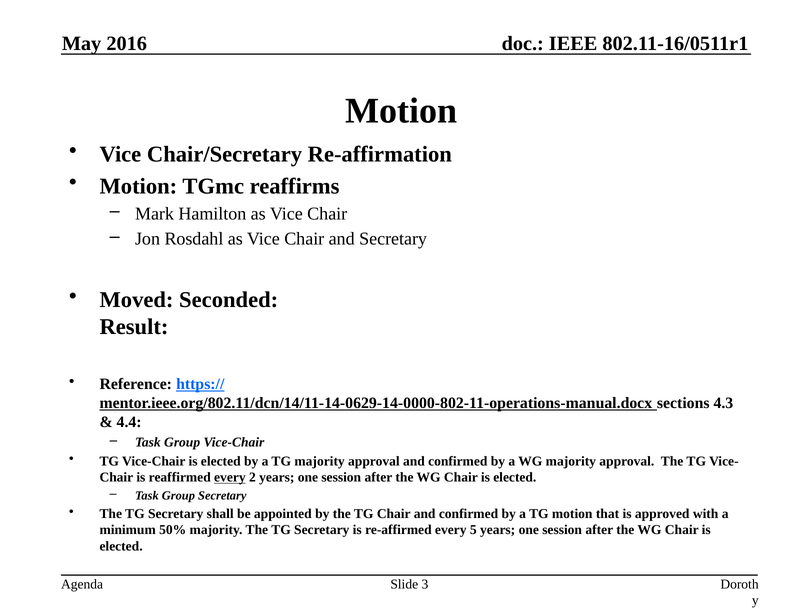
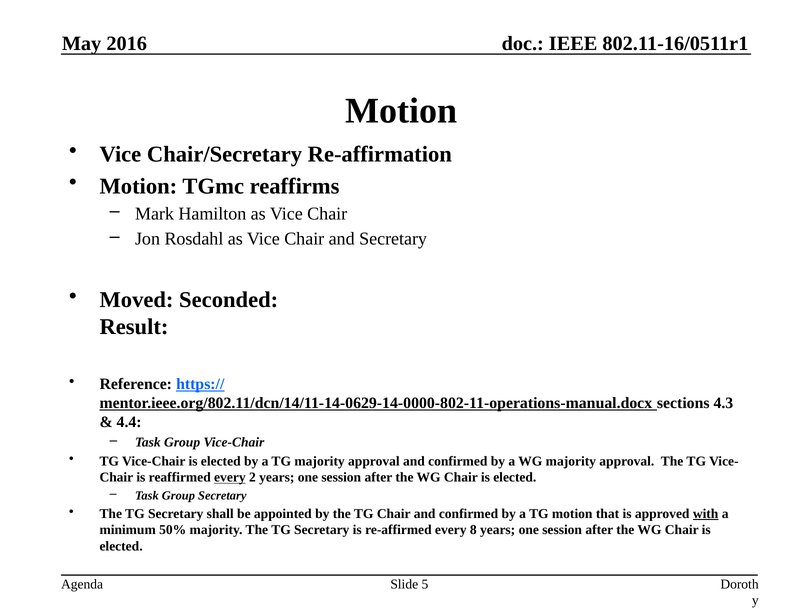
with underline: none -> present
5: 5 -> 8
3: 3 -> 5
